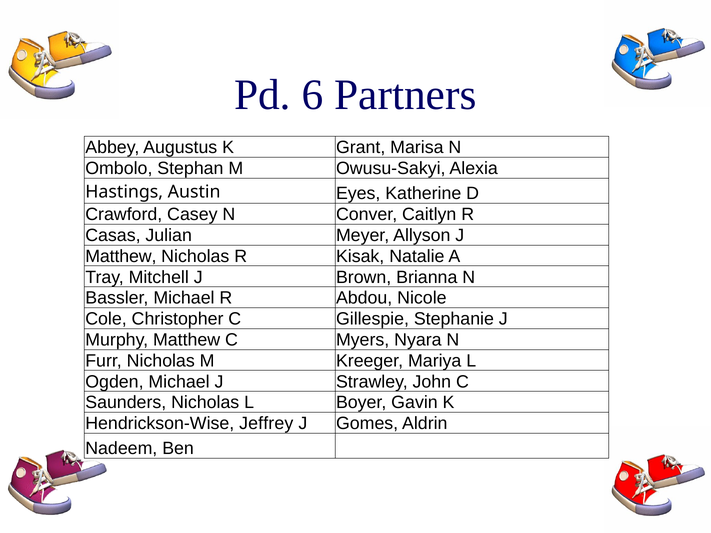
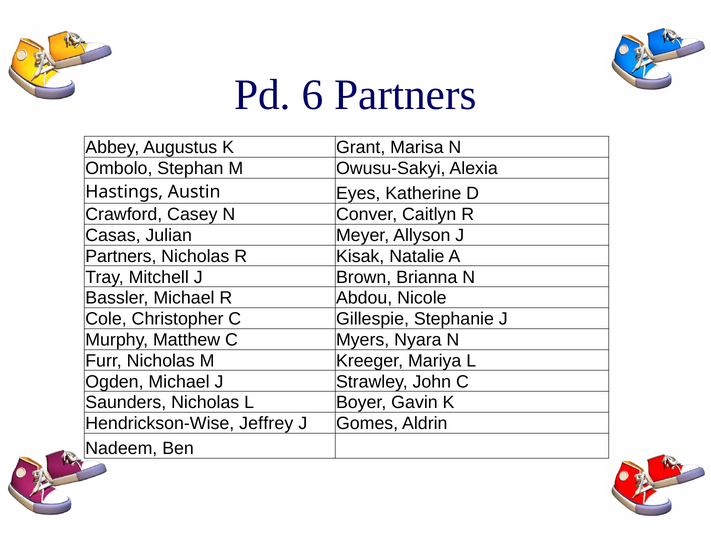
Matthew at (121, 256): Matthew -> Partners
